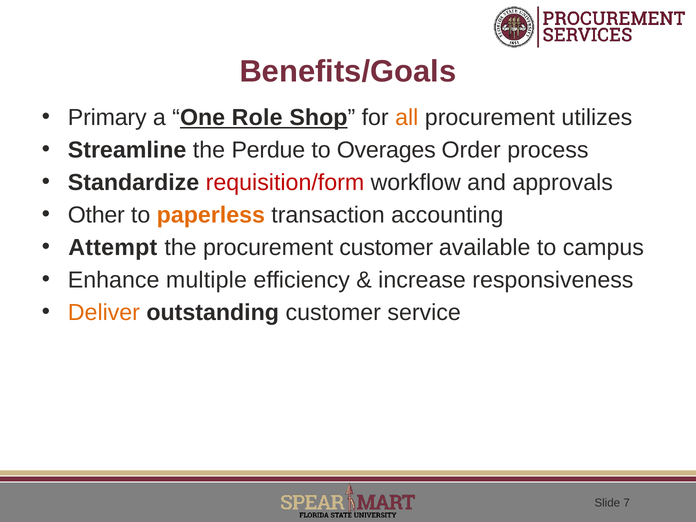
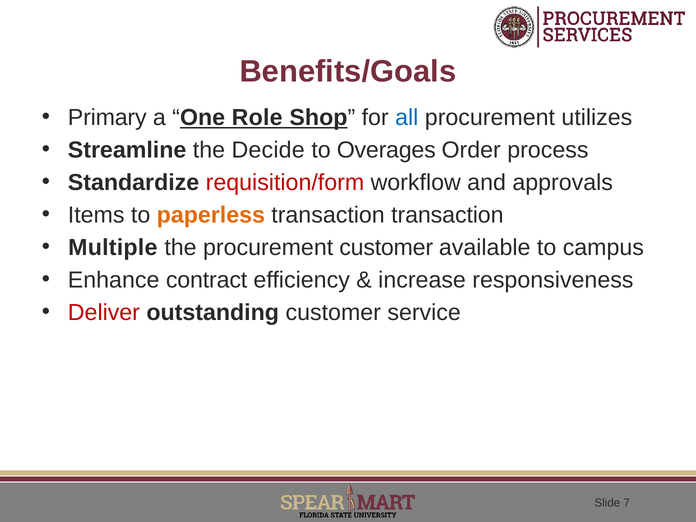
all colour: orange -> blue
Perdue: Perdue -> Decide
Other: Other -> Items
transaction accounting: accounting -> transaction
Attempt: Attempt -> Multiple
multiple: multiple -> contract
Deliver colour: orange -> red
